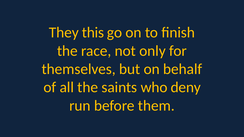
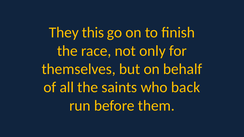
deny: deny -> back
